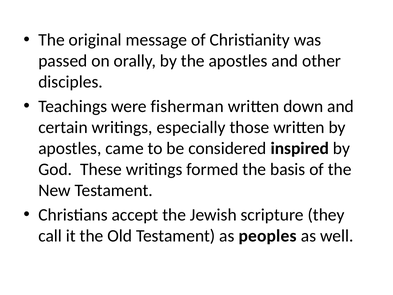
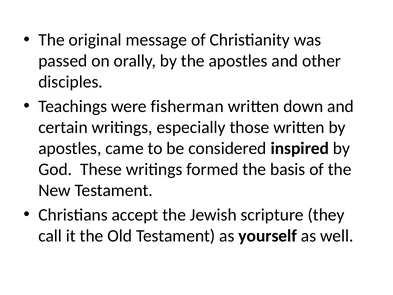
peoples: peoples -> yourself
